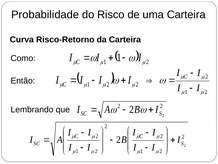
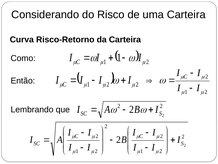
Probabilidade: Probabilidade -> Considerando
